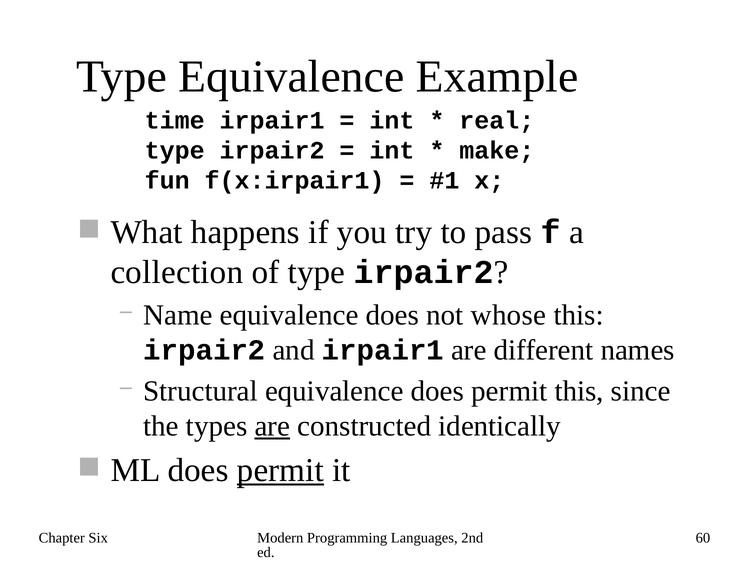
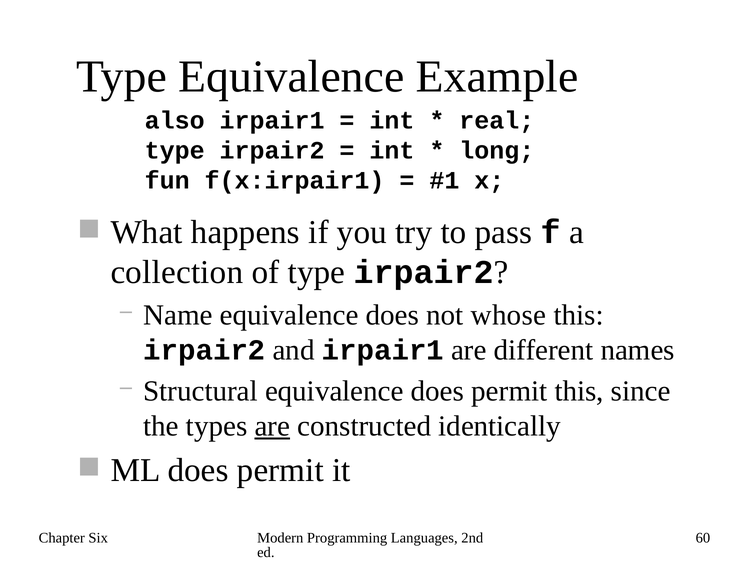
time: time -> also
make: make -> long
permit at (280, 470) underline: present -> none
